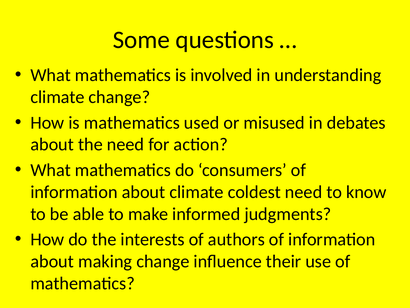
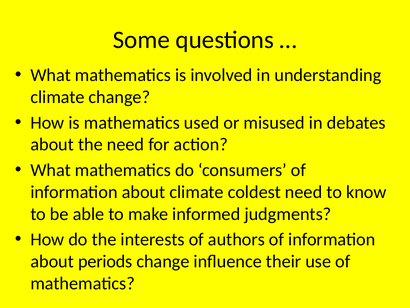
making: making -> periods
